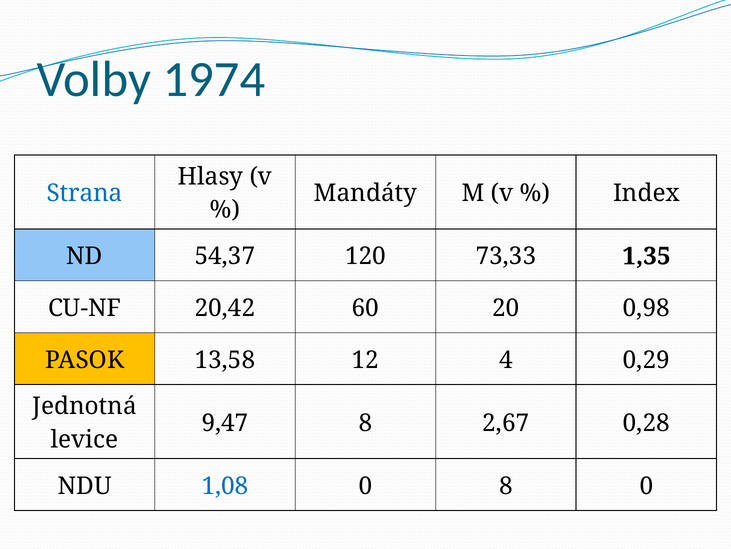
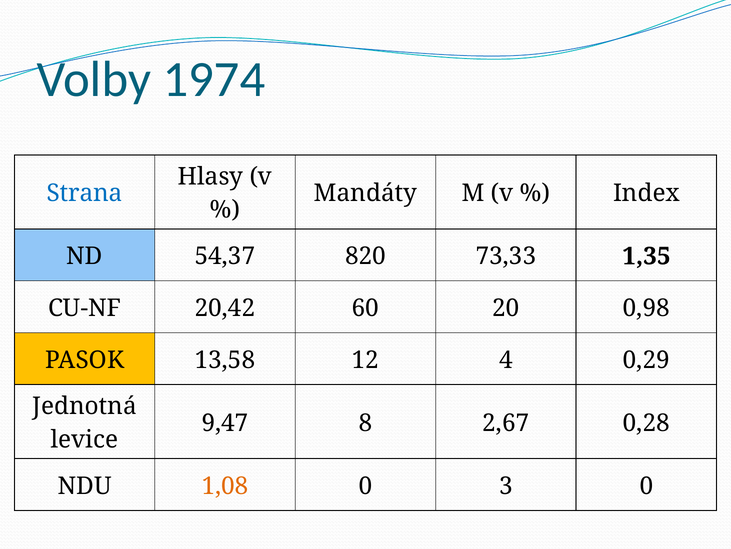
120: 120 -> 820
1,08 colour: blue -> orange
0 8: 8 -> 3
